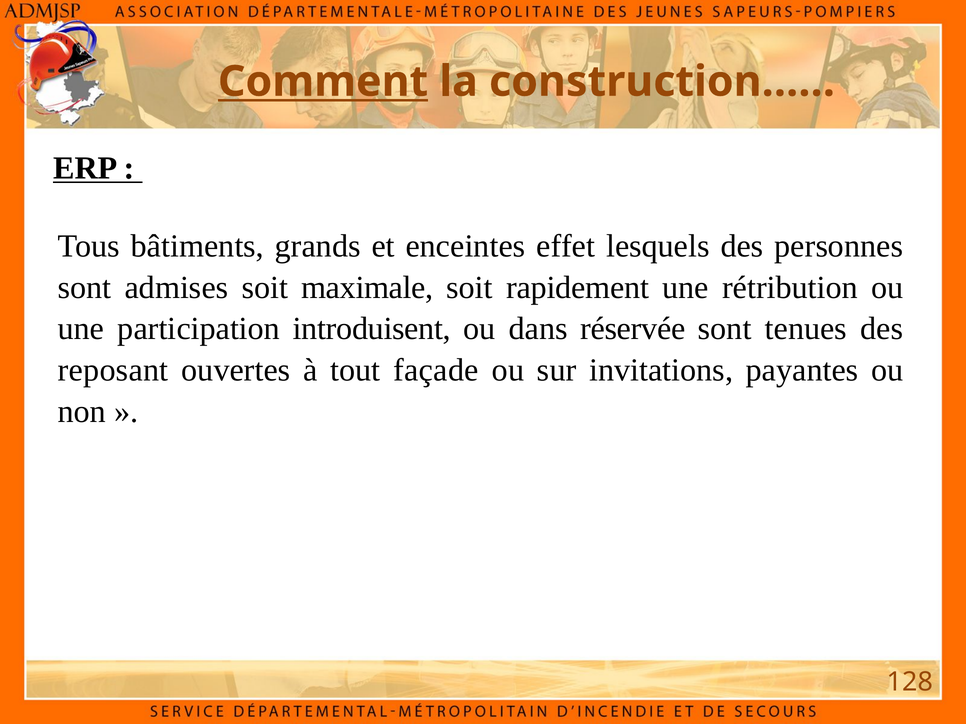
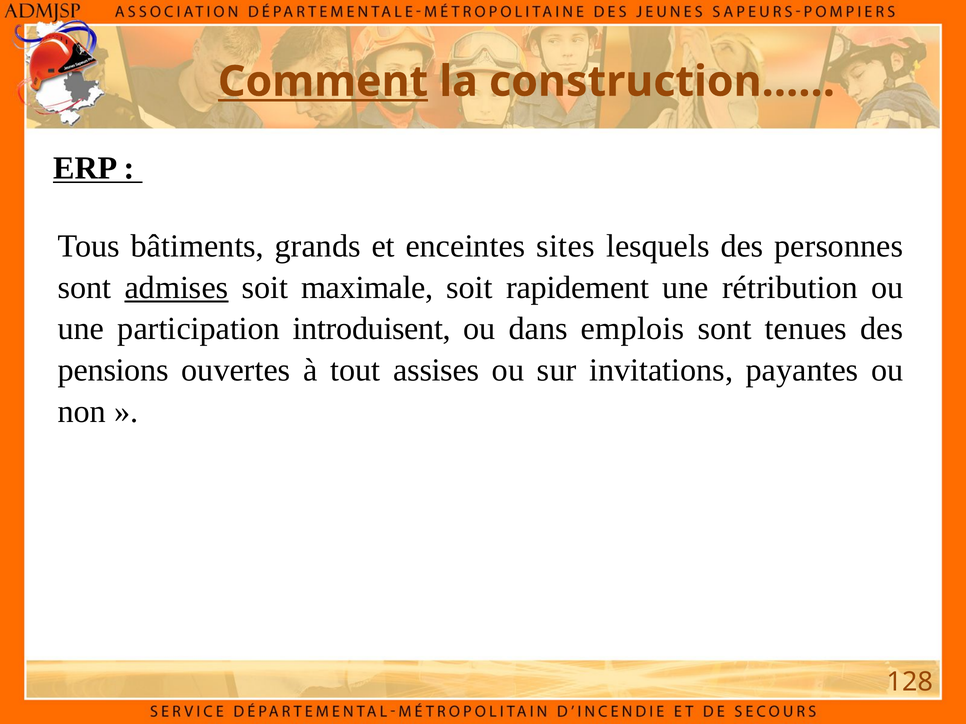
effet: effet -> sites
admises underline: none -> present
réservée: réservée -> emplois
reposant: reposant -> pensions
façade: façade -> assises
